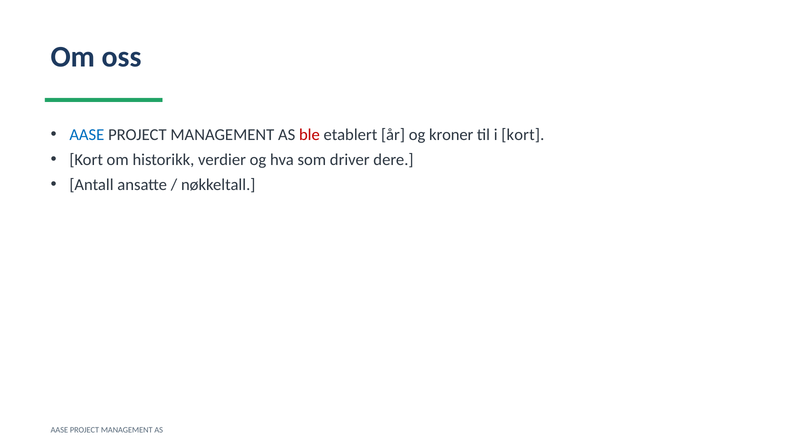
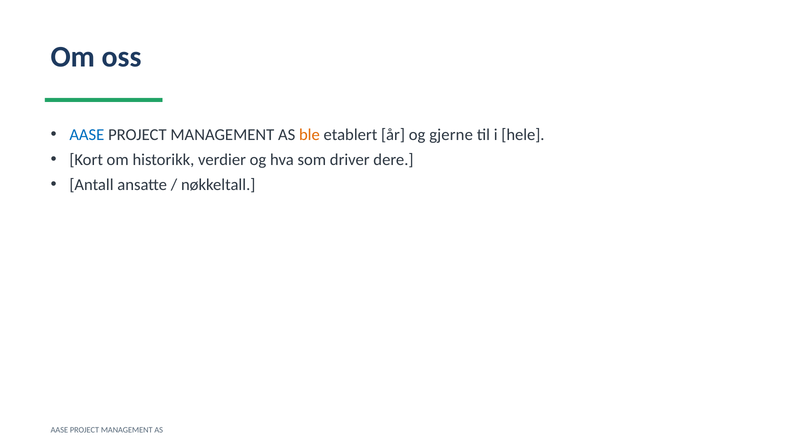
ble colour: red -> orange
kroner: kroner -> gjerne
i kort: kort -> hele
